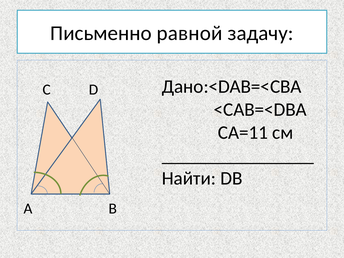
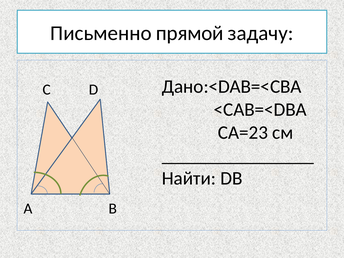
равной: равной -> прямой
CA=11: CA=11 -> CA=23
